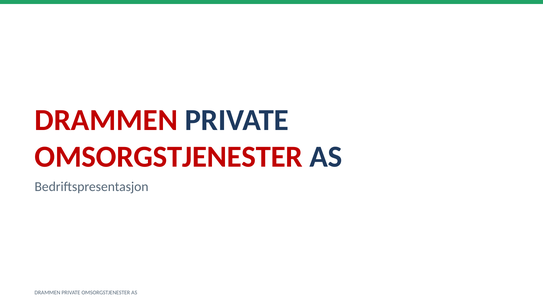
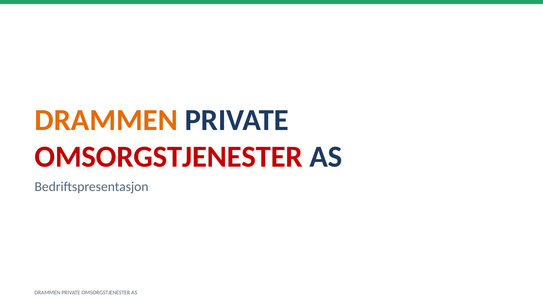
DRAMMEN at (106, 120) colour: red -> orange
